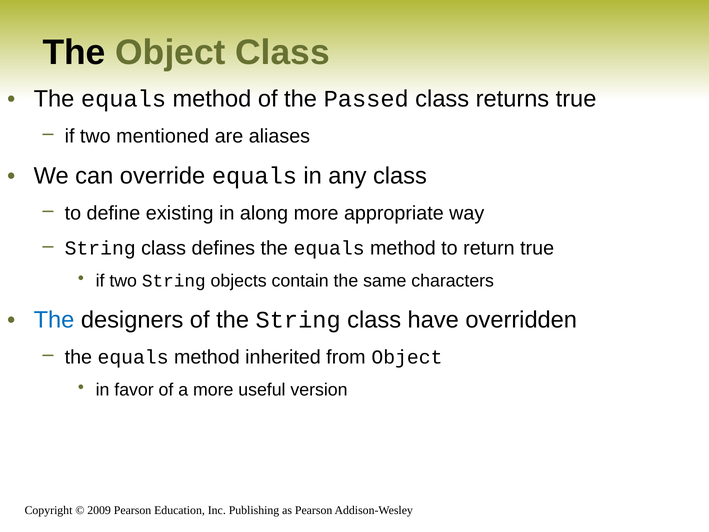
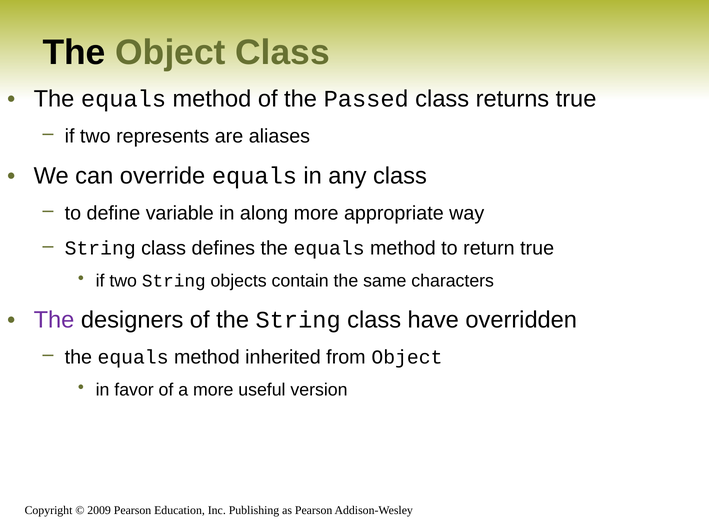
mentioned: mentioned -> represents
existing: existing -> variable
The at (54, 320) colour: blue -> purple
